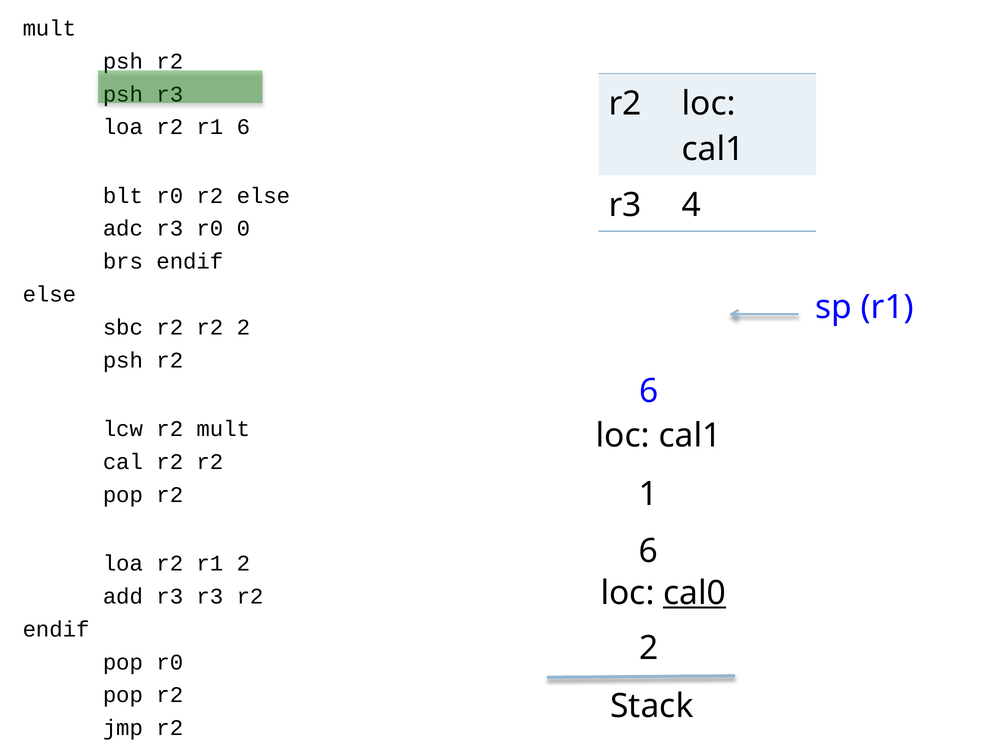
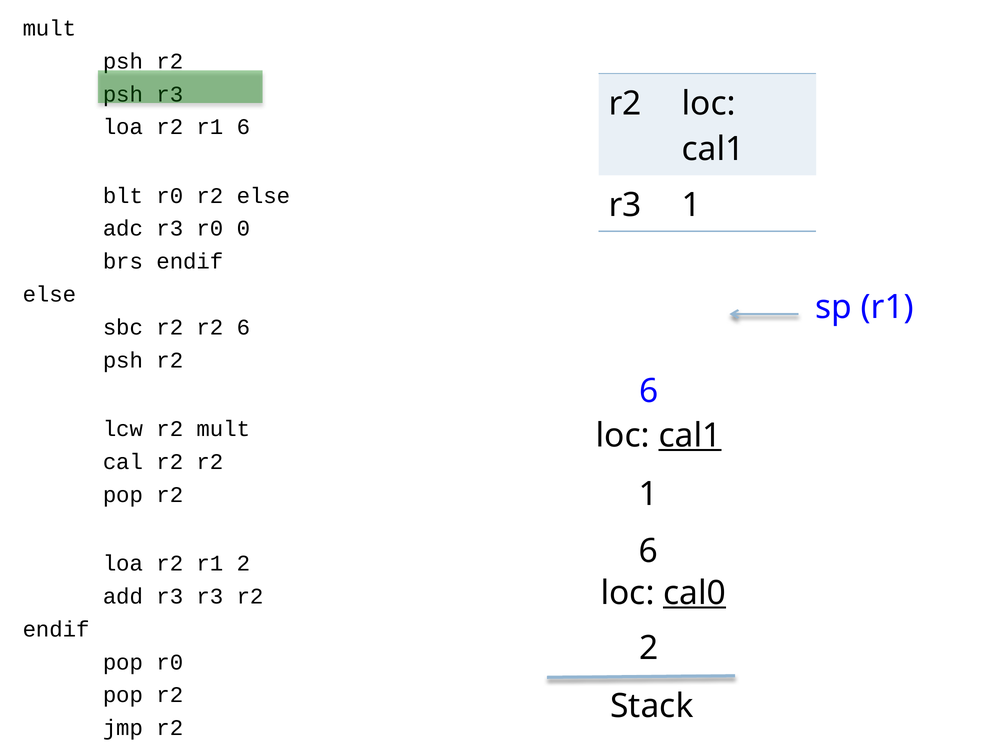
r3 4: 4 -> 1
r2 2: 2 -> 6
cal1 at (690, 436) underline: none -> present
